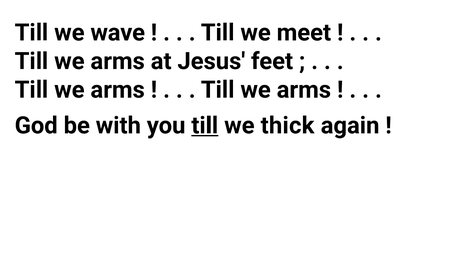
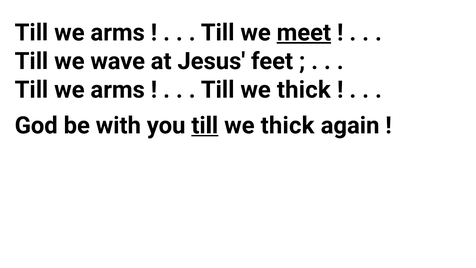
wave at (118, 33): wave -> arms
meet underline: none -> present
arms at (118, 61): arms -> wave
arms at (304, 90): arms -> thick
